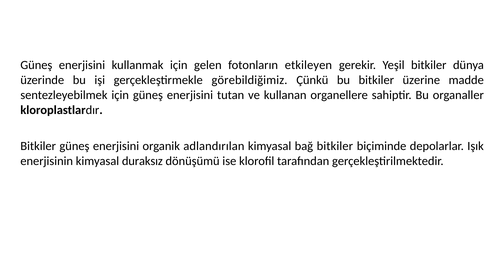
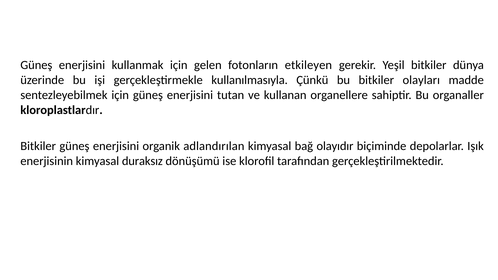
görebildiğimiz: görebildiğimiz -> kullanılmasıyla
üzerine: üzerine -> olayları
bağ bitkiler: bitkiler -> olayıdır
